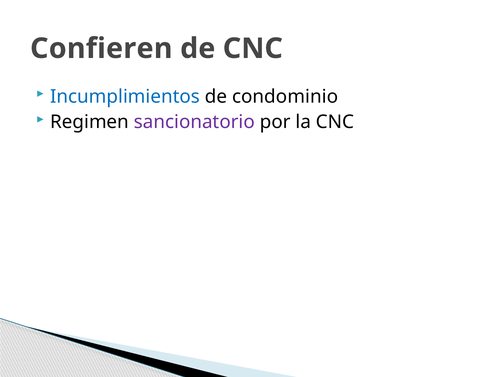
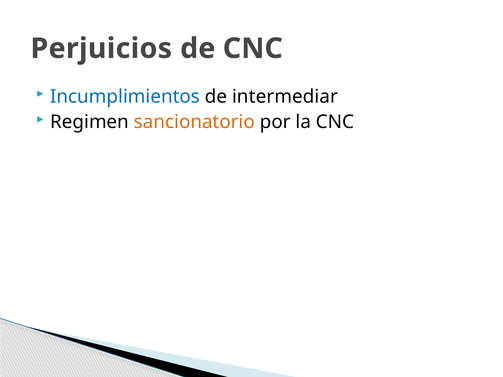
Confieren: Confieren -> Perjuicios
condominio: condominio -> intermediar
sancionatorio colour: purple -> orange
